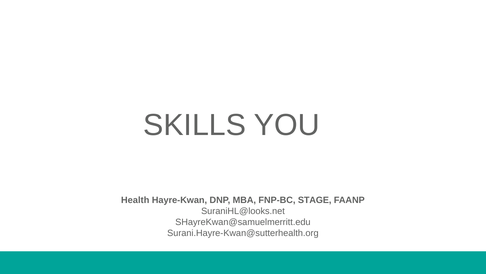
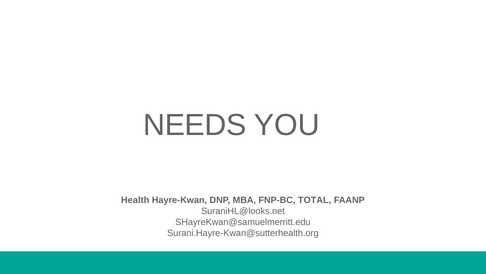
SKILLS: SKILLS -> NEEDS
STAGE: STAGE -> TOTAL
